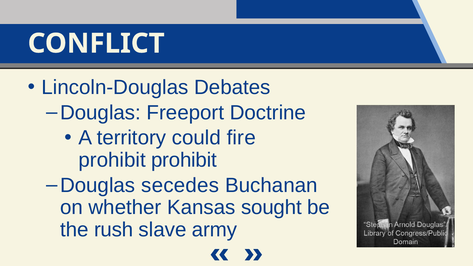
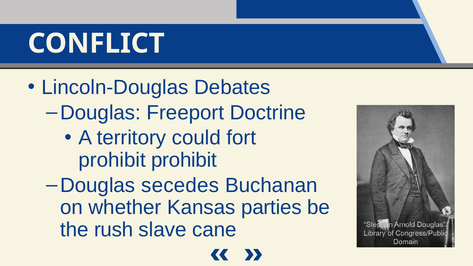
fire: fire -> fort
sought: sought -> parties
army: army -> cane
